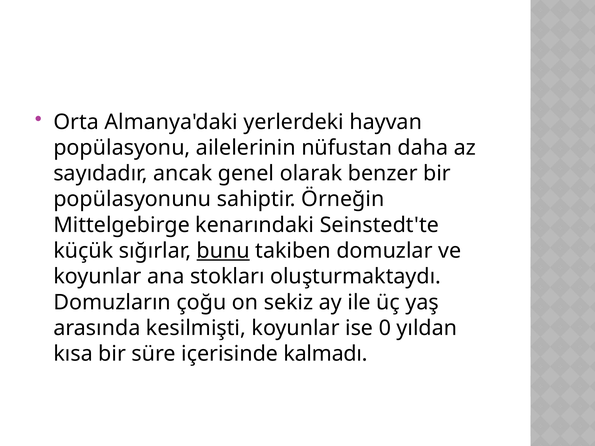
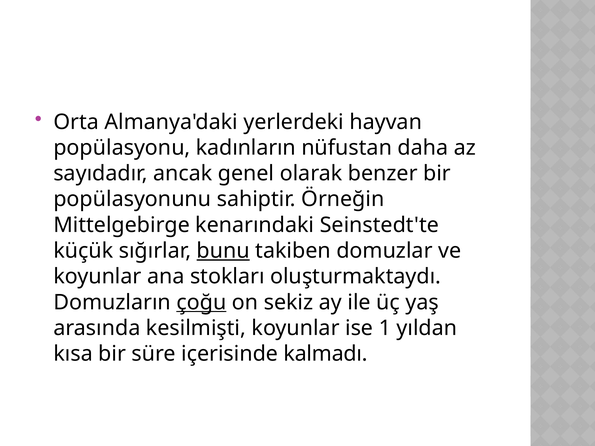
ailelerinin: ailelerinin -> kadınların
çoğu underline: none -> present
0: 0 -> 1
